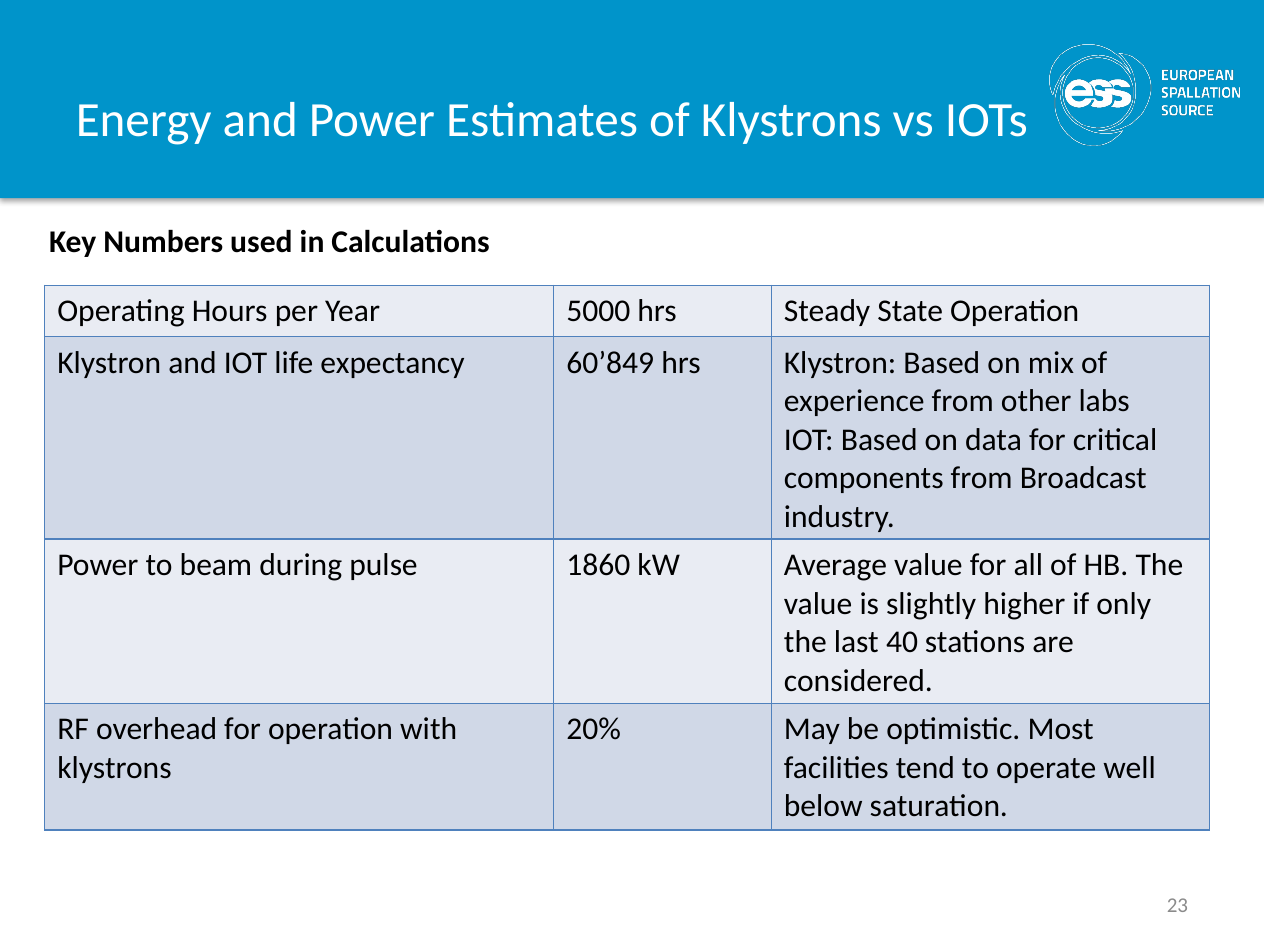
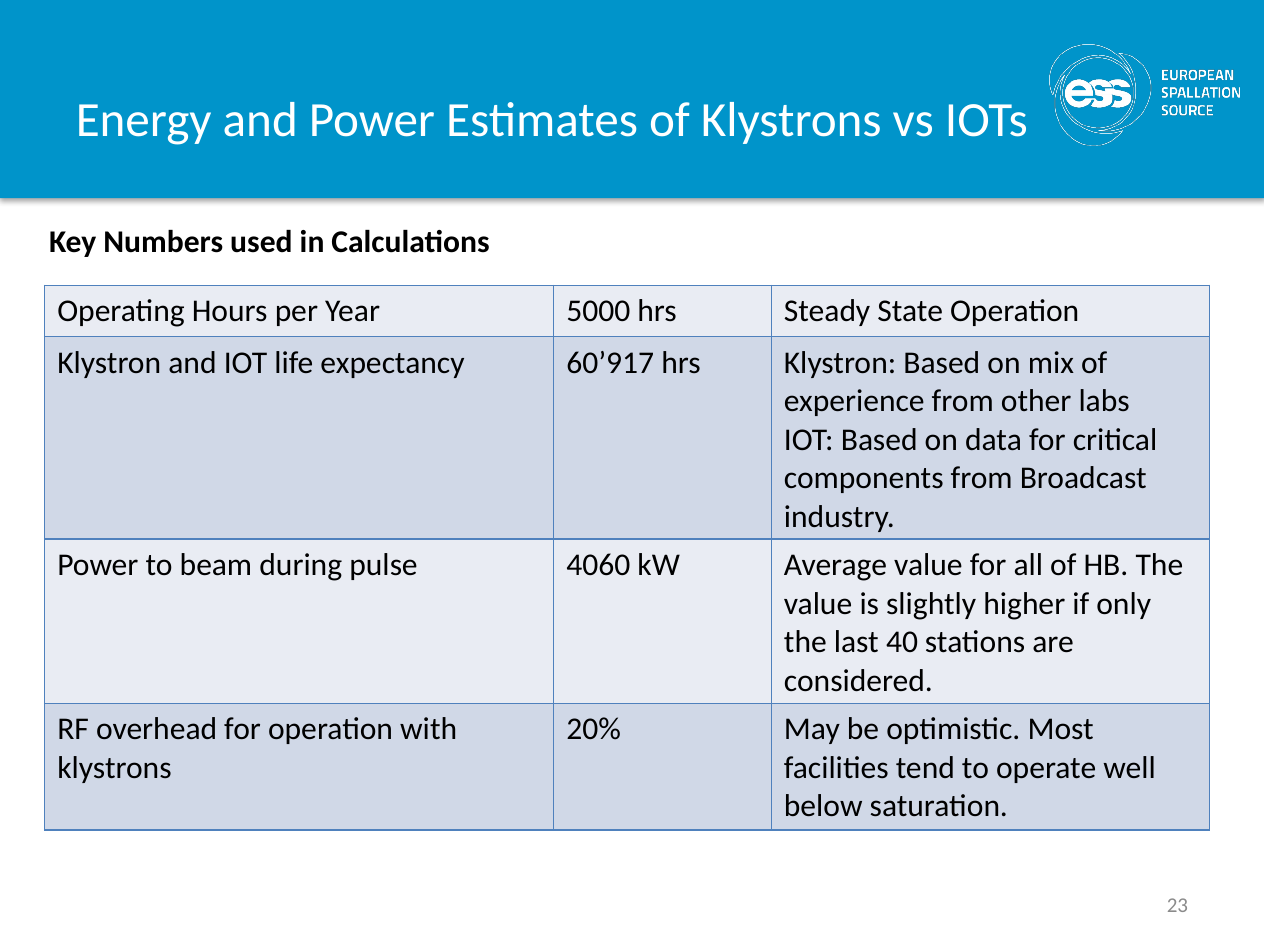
60’849: 60’849 -> 60’917
1860: 1860 -> 4060
